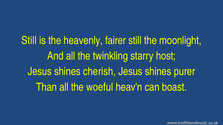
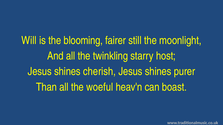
Still at (29, 41): Still -> Will
heavenly: heavenly -> blooming
